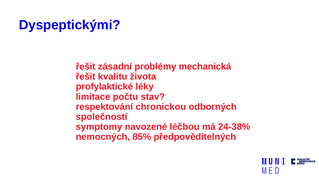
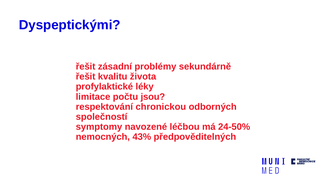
mechanická: mechanická -> sekundárně
stav: stav -> jsou
24-38%: 24-38% -> 24-50%
85%: 85% -> 43%
